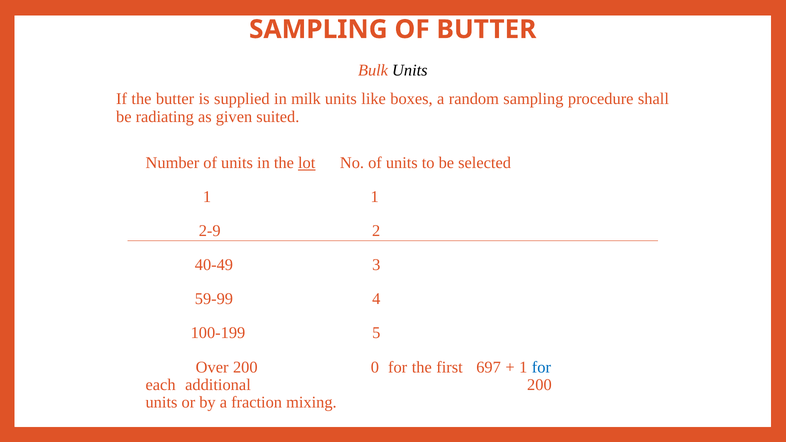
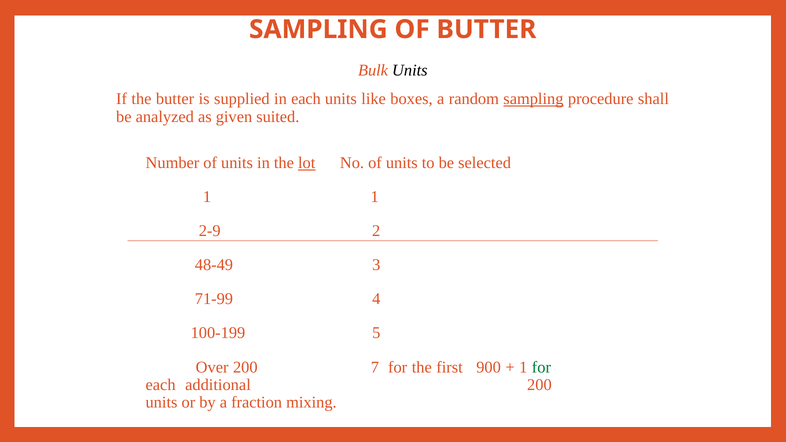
in milk: milk -> each
sampling at (533, 99) underline: none -> present
radiating: radiating -> analyzed
40-49: 40-49 -> 48-49
59-99: 59-99 -> 71-99
0: 0 -> 7
697: 697 -> 900
for at (541, 367) colour: blue -> green
